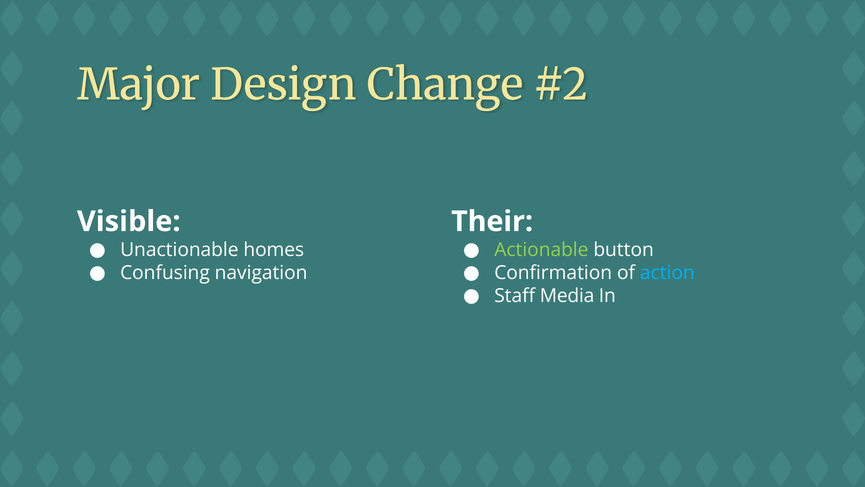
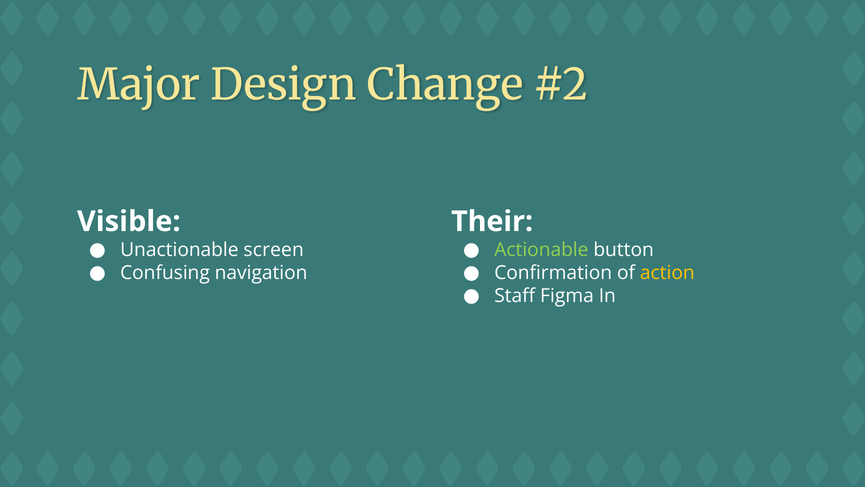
homes: homes -> screen
action colour: light blue -> yellow
Media: Media -> Figma
